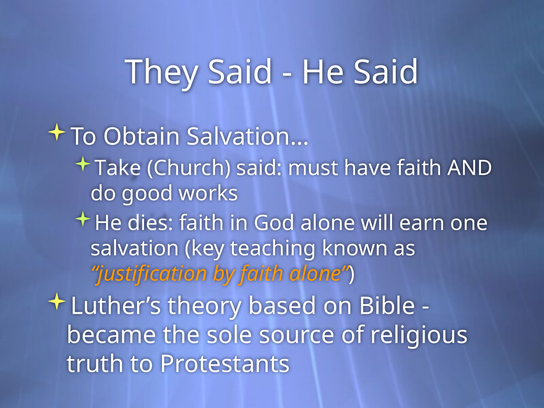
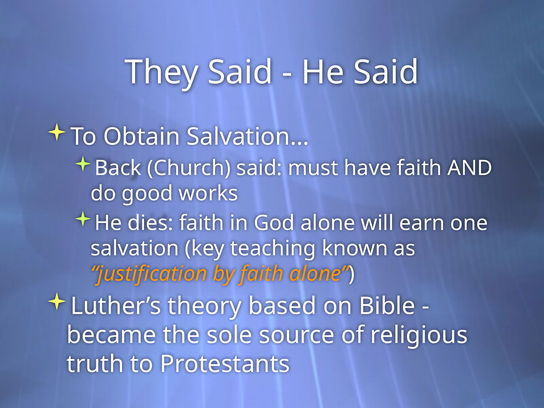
Take: Take -> Back
